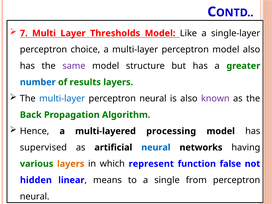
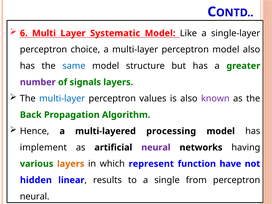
7: 7 -> 6
Thresholds: Thresholds -> Systematic
same colour: purple -> blue
number colour: blue -> purple
results: results -> signals
neural at (153, 99): neural -> values
supervised: supervised -> implement
neural at (156, 147) colour: blue -> purple
false: false -> have
means: means -> results
